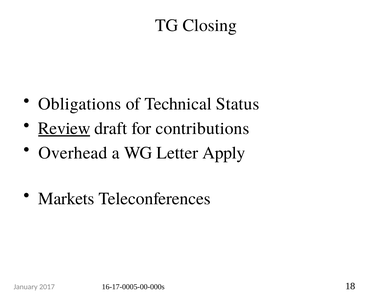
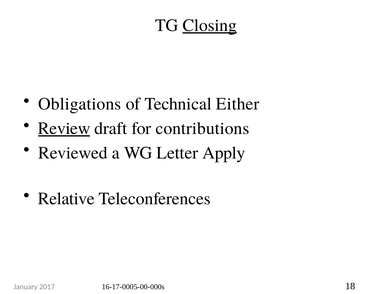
Closing underline: none -> present
Status: Status -> Either
Overhead: Overhead -> Reviewed
Markets: Markets -> Relative
